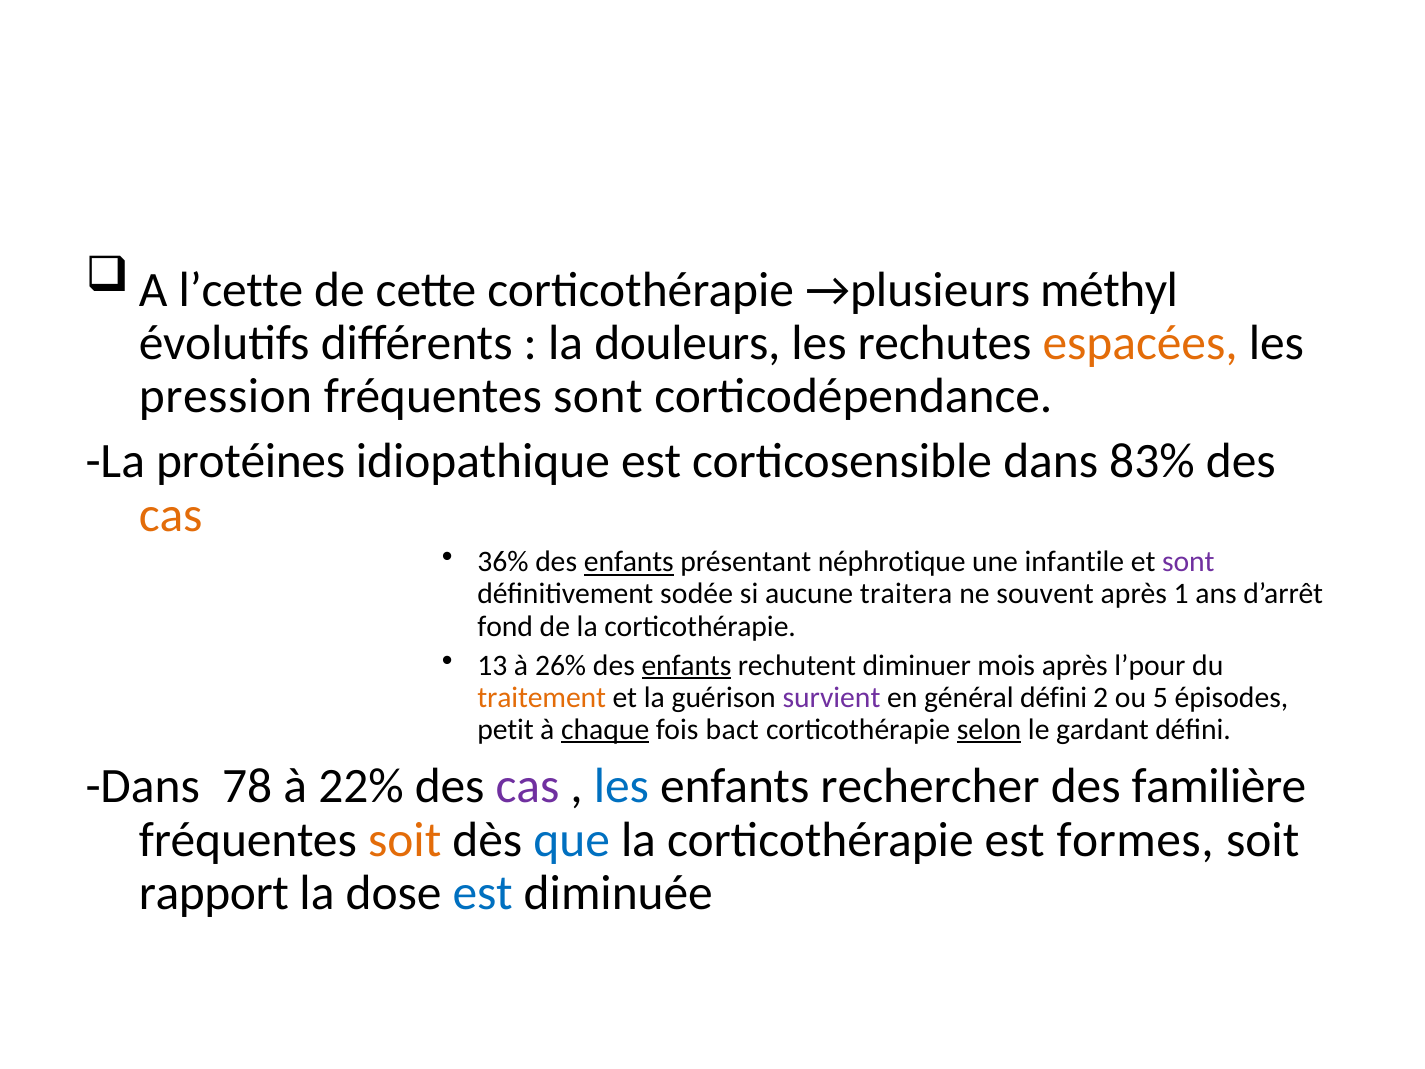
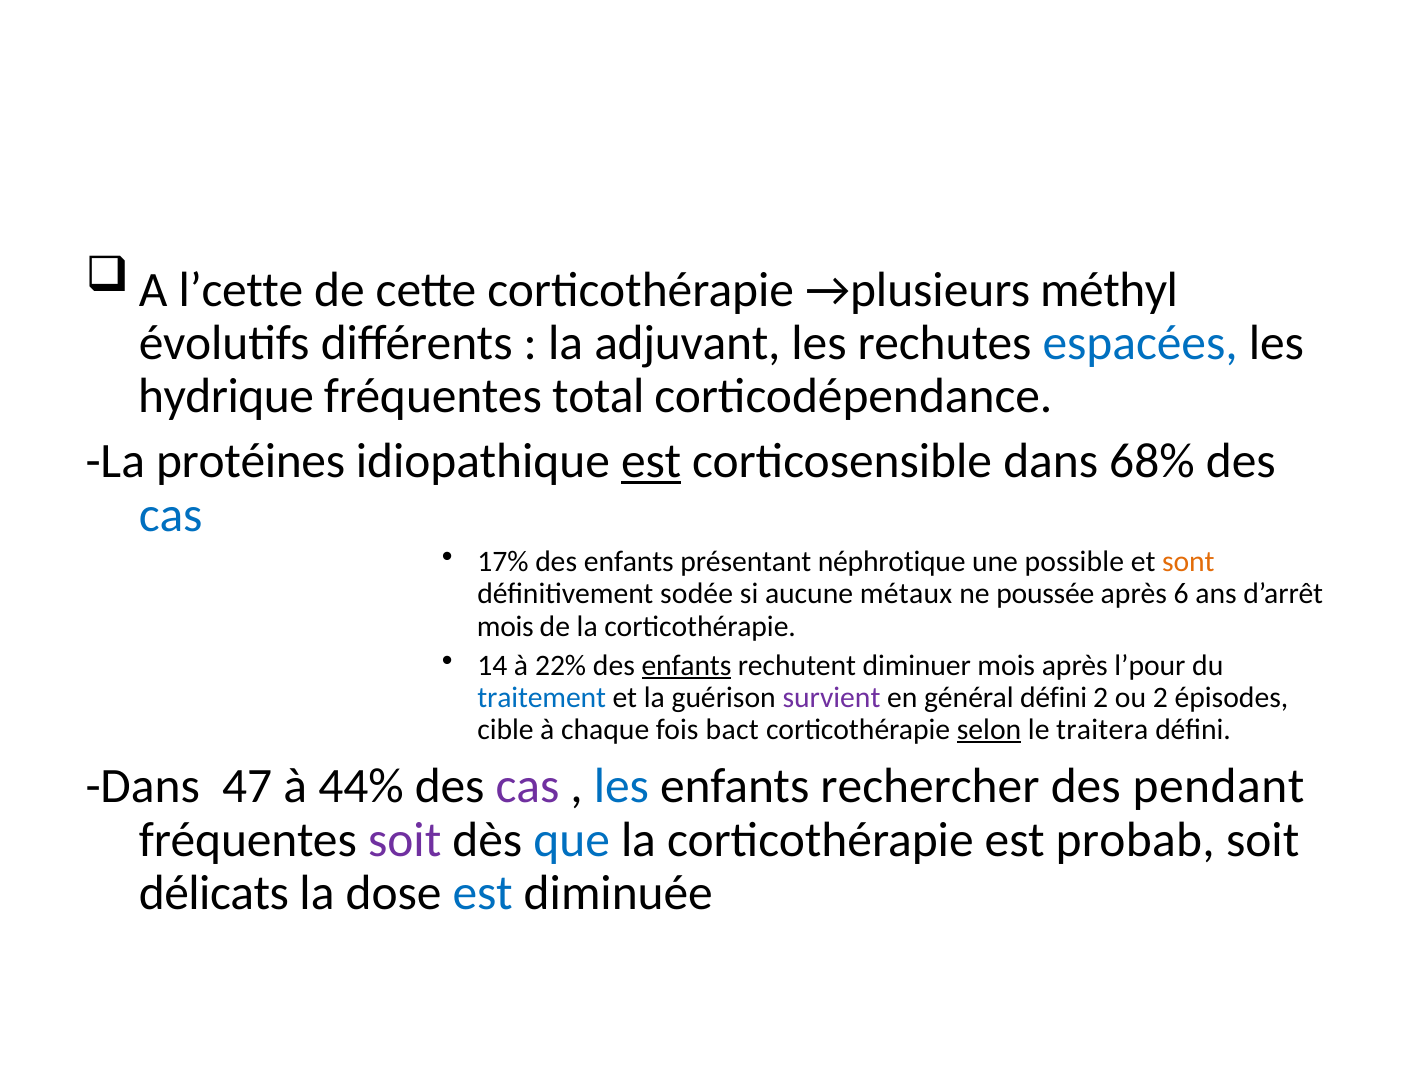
douleurs: douleurs -> adjuvant
espacées colour: orange -> blue
pression: pression -> hydrique
fréquentes sont: sont -> total
est at (651, 461) underline: none -> present
83%: 83% -> 68%
cas at (171, 515) colour: orange -> blue
36%: 36% -> 17%
enfants at (629, 562) underline: present -> none
infantile: infantile -> possible
sont at (1188, 562) colour: purple -> orange
traitera: traitera -> métaux
souvent: souvent -> poussée
1: 1 -> 6
fond at (505, 626): fond -> mois
13: 13 -> 14
26%: 26% -> 22%
traitement colour: orange -> blue
ou 5: 5 -> 2
petit: petit -> cible
chaque underline: present -> none
gardant: gardant -> traitera
78: 78 -> 47
22%: 22% -> 44%
familière: familière -> pendant
soit at (405, 840) colour: orange -> purple
formes: formes -> probab
rapport: rapport -> délicats
